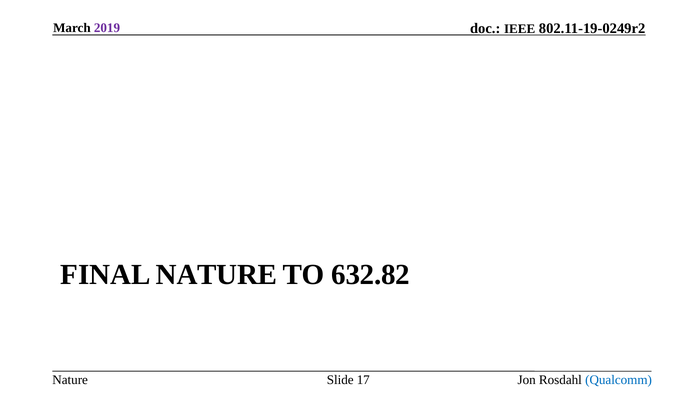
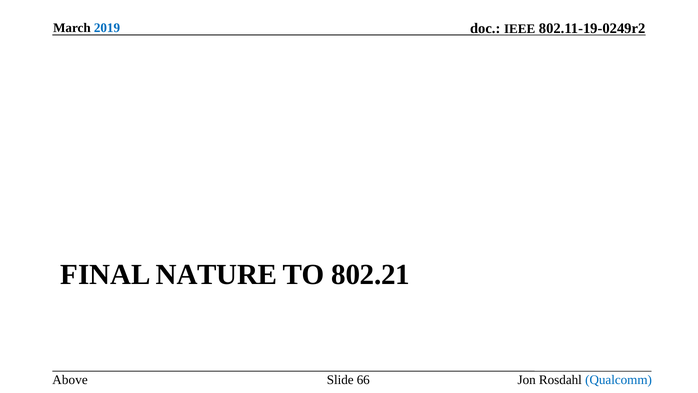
2019 colour: purple -> blue
632.82: 632.82 -> 802.21
Nature at (70, 379): Nature -> Above
17: 17 -> 66
